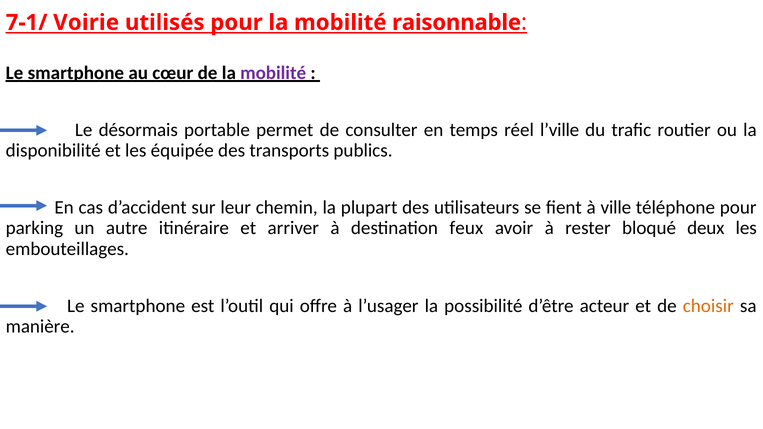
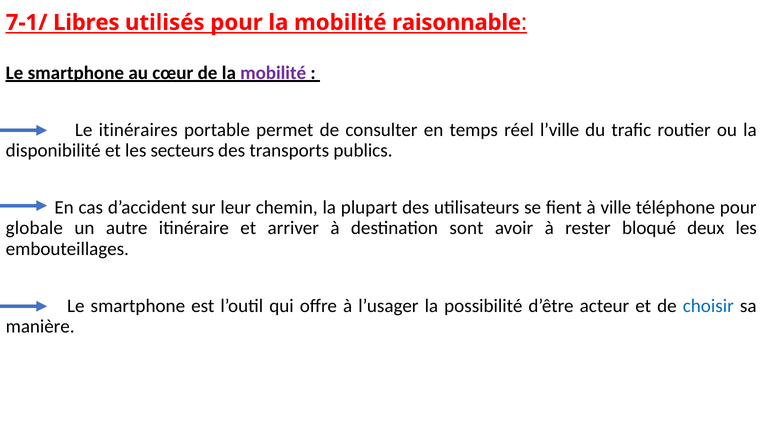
Voirie: Voirie -> Libres
désormais: désormais -> itinéraires
équipée: équipée -> secteurs
parking: parking -> globale
feux: feux -> sont
choisir colour: orange -> blue
